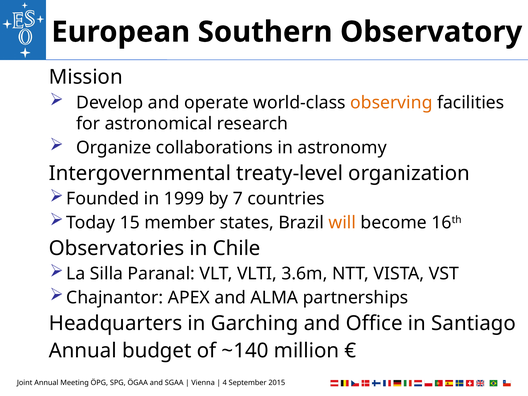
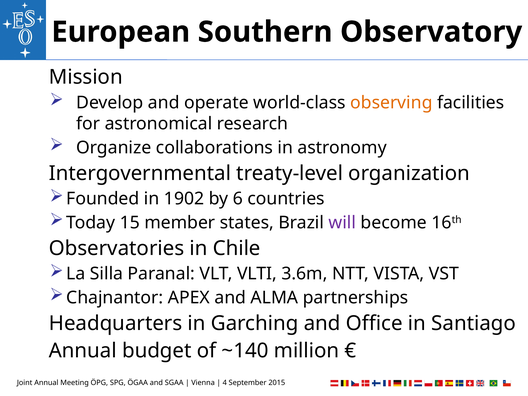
1999: 1999 -> 1902
7: 7 -> 6
will colour: orange -> purple
